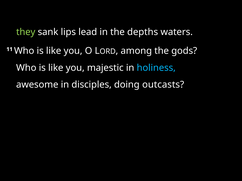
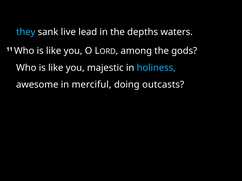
they colour: light green -> light blue
lips: lips -> live
disciples: disciples -> merciful
